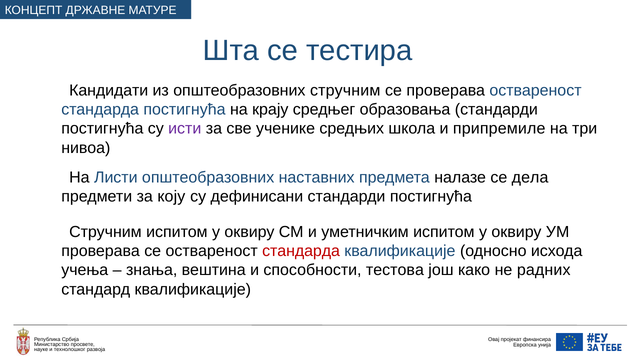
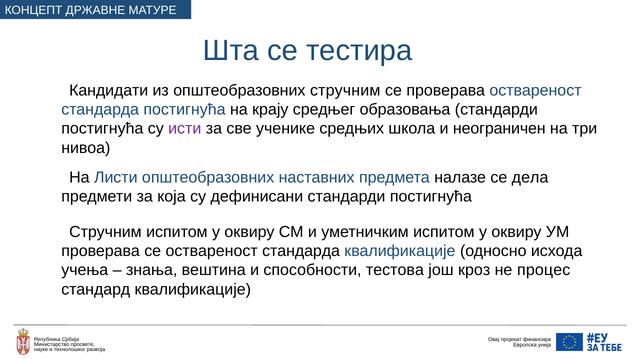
припремиле: припремиле -> неограничен
коју: коју -> која
стандарда at (301, 251) colour: red -> black
како: како -> кроз
радних: радних -> процес
